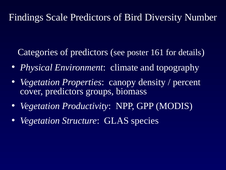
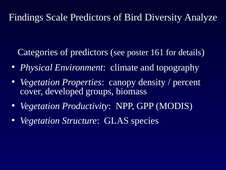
Number: Number -> Analyze
cover predictors: predictors -> developed
